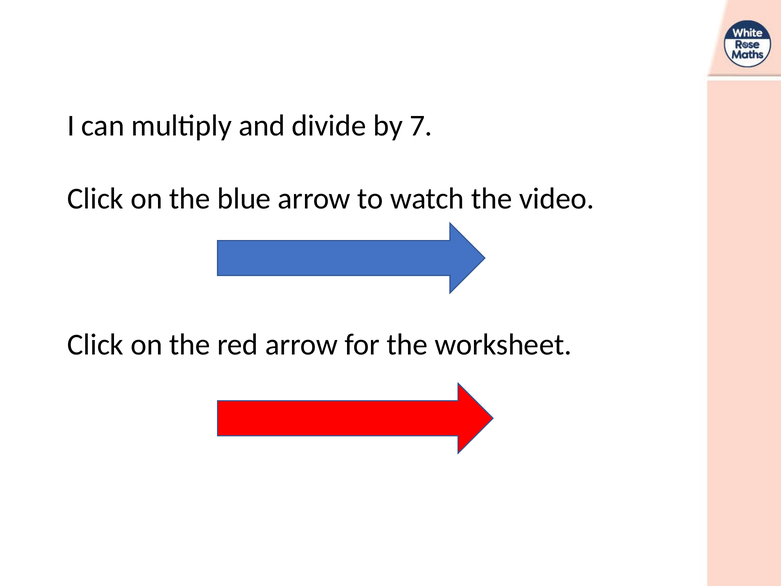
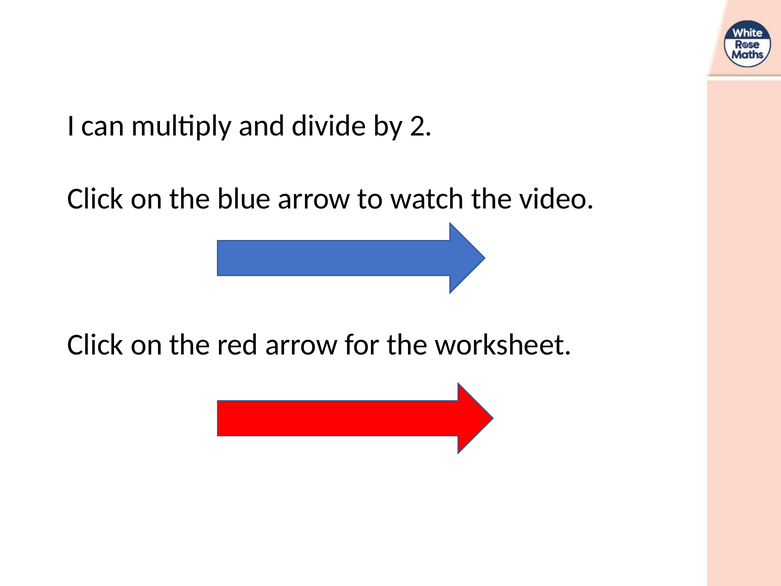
7: 7 -> 2
